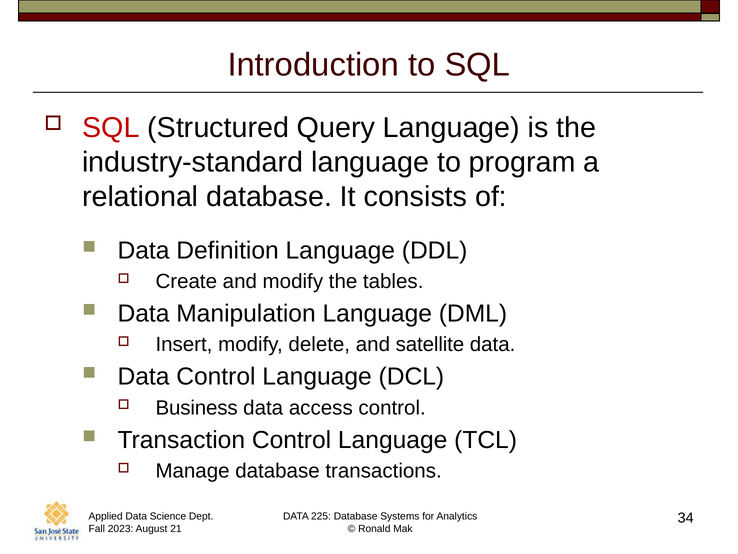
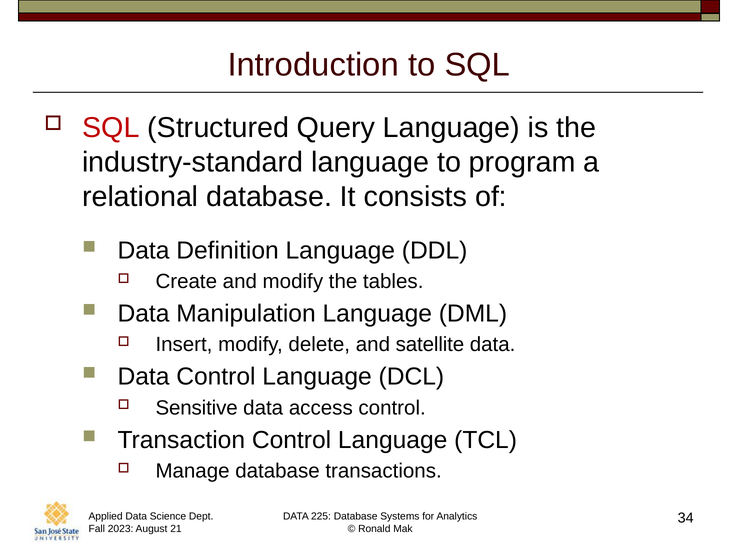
Business: Business -> Sensitive
